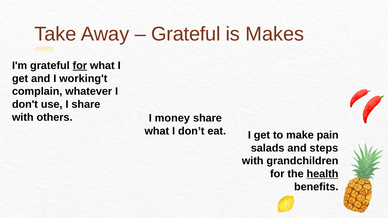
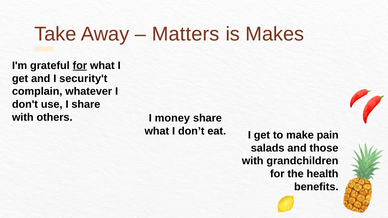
Grateful at (186, 34): Grateful -> Matters
working't: working't -> security't
steps: steps -> those
health underline: present -> none
